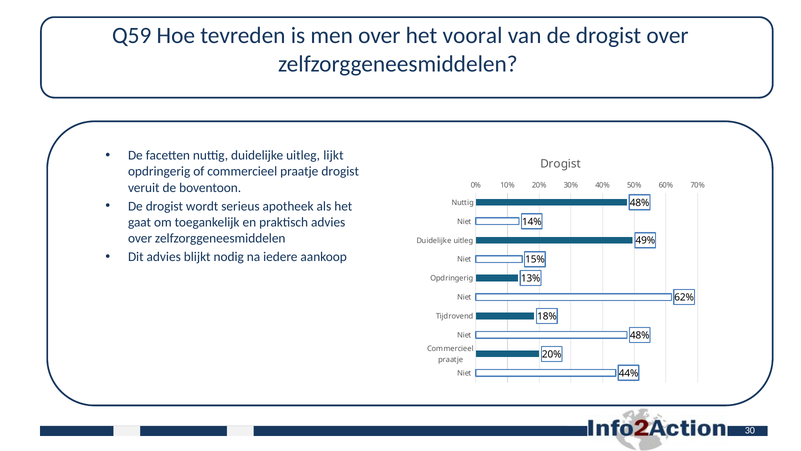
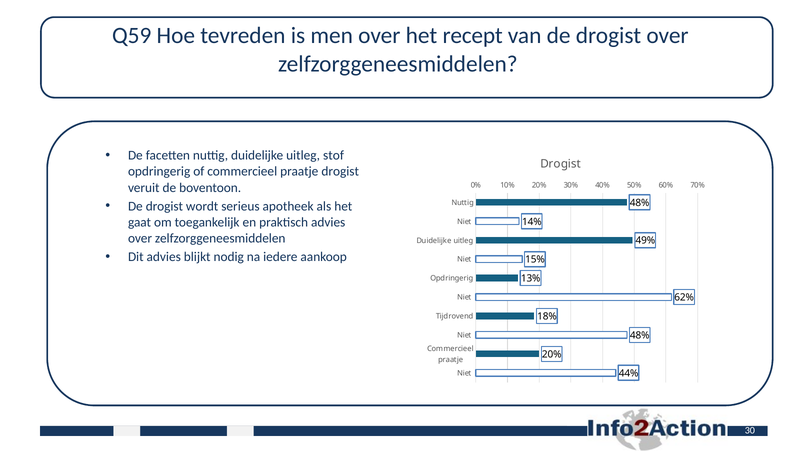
vooral: vooral -> recept
lijkt: lijkt -> stof
